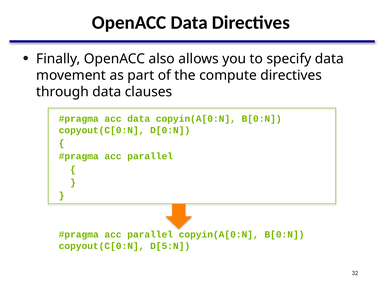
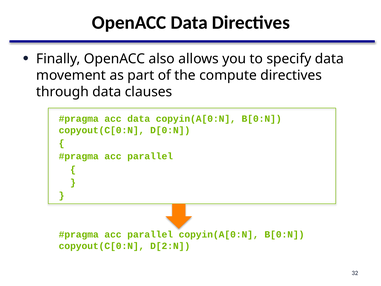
D[5:N: D[5:N -> D[2:N
